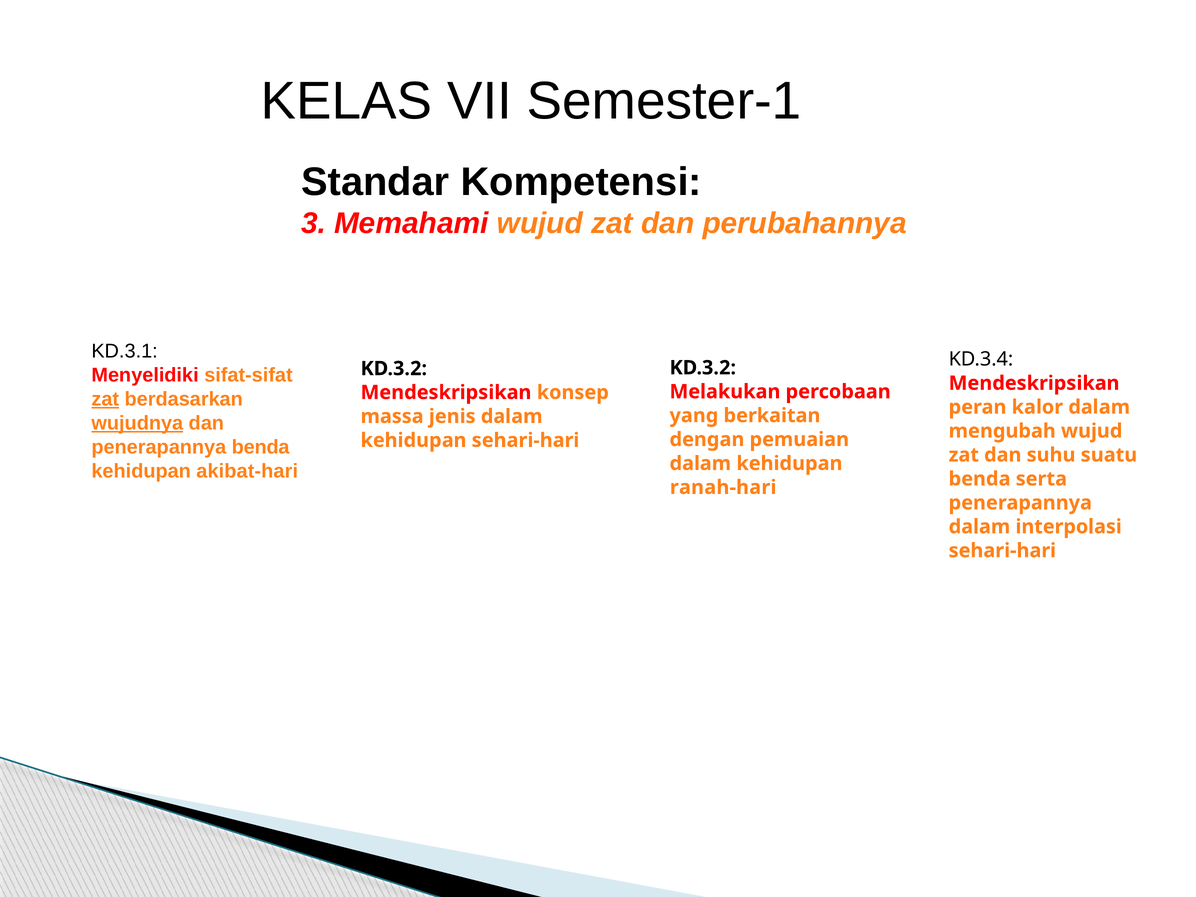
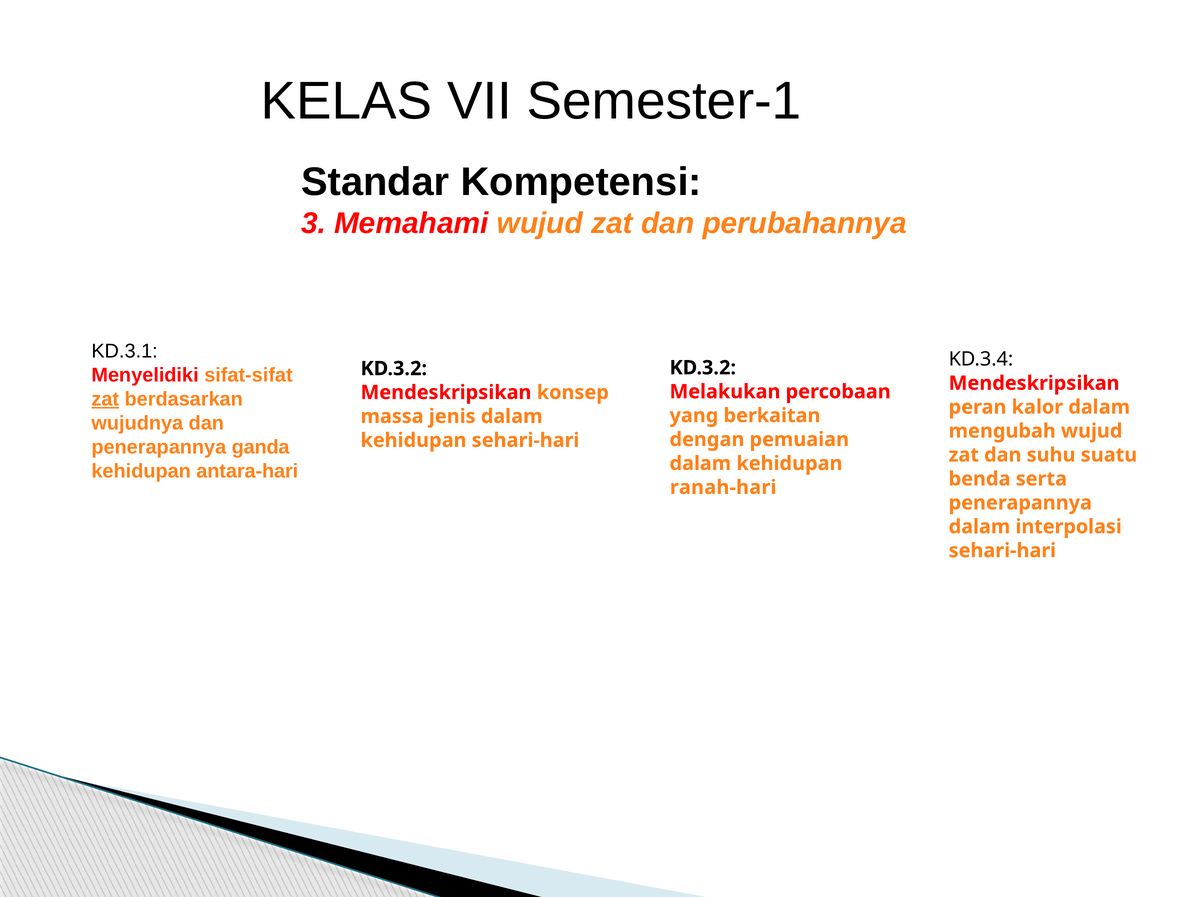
wujudnya underline: present -> none
penerapannya benda: benda -> ganda
akibat-hari: akibat-hari -> antara-hari
